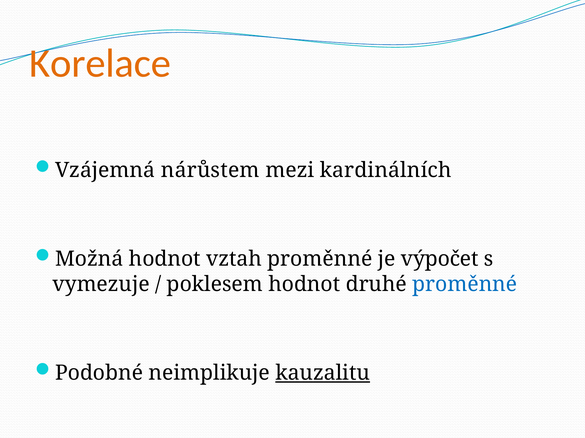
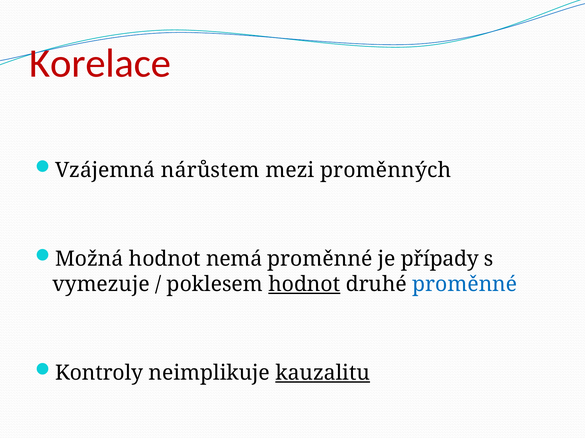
Korelace colour: orange -> red
kardinálních: kardinálních -> proměnných
vztah: vztah -> nemá
výpočet: výpočet -> případy
hodnot at (304, 285) underline: none -> present
Podobné: Podobné -> Kontroly
